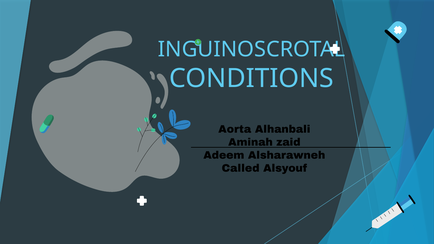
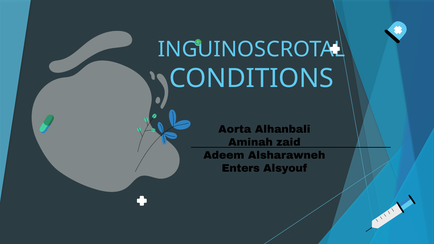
Called: Called -> Enters
